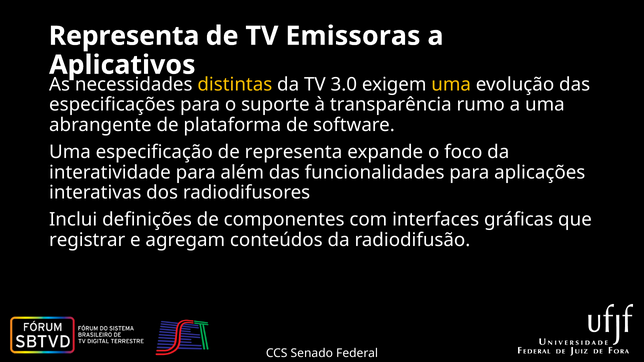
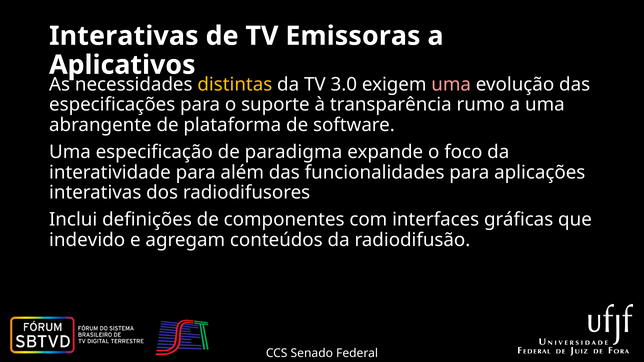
Representa at (124, 36): Representa -> Interativas
uma at (451, 85) colour: yellow -> pink
de representa: representa -> paradigma
registrar: registrar -> indevido
